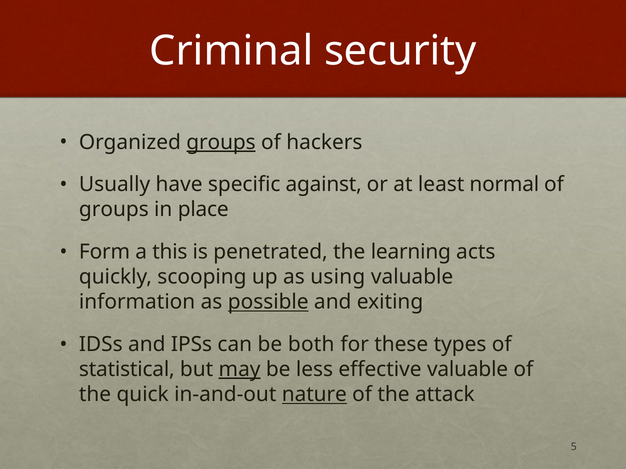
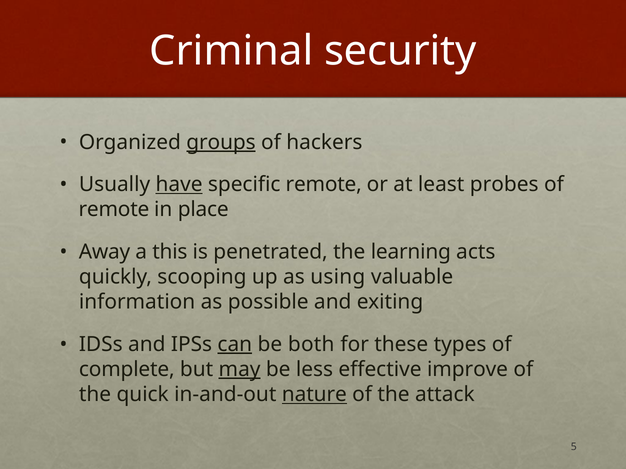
have underline: none -> present
specific against: against -> remote
normal: normal -> probes
groups at (114, 210): groups -> remote
Form: Form -> Away
possible underline: present -> none
can underline: none -> present
statistical: statistical -> complete
effective valuable: valuable -> improve
